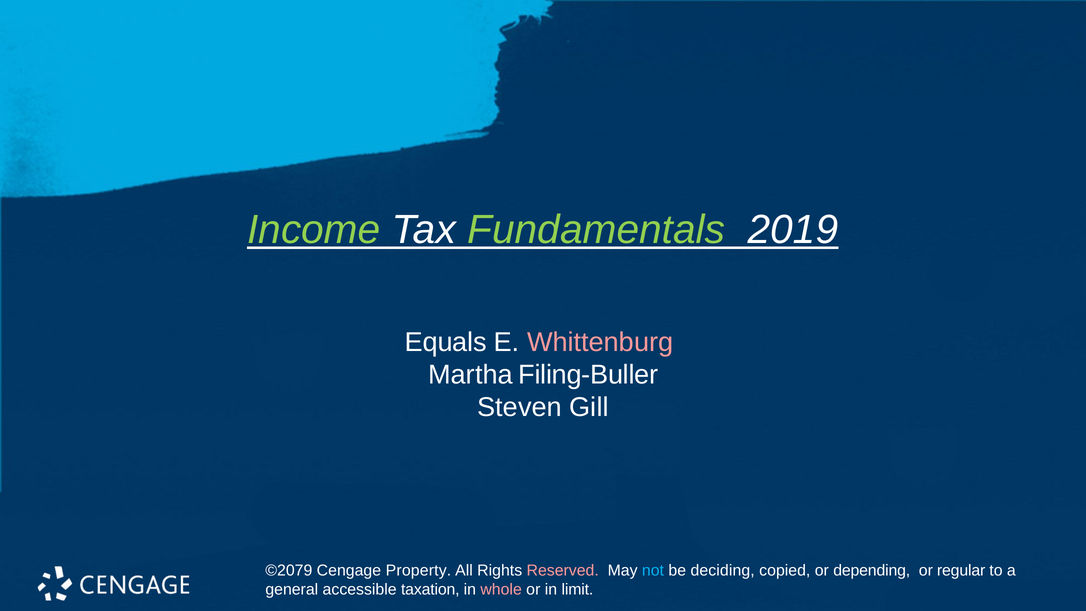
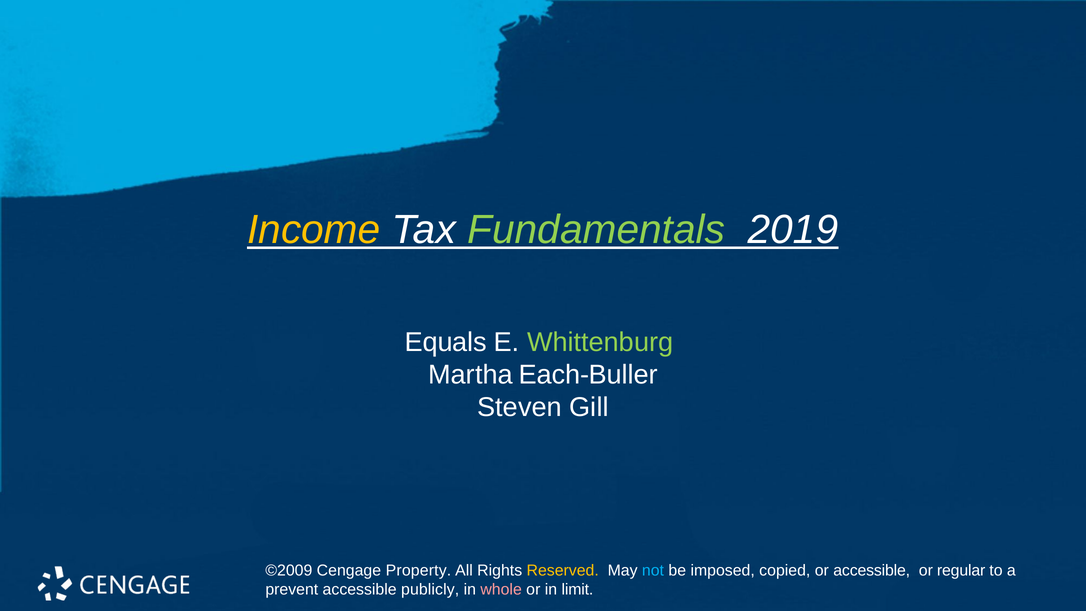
Income colour: light green -> yellow
Whittenburg colour: pink -> light green
Filing-Buller: Filing-Buller -> Each-Buller
©2079: ©2079 -> ©2009
Reserved colour: pink -> yellow
deciding: deciding -> imposed
or depending: depending -> accessible
general: general -> prevent
taxation: taxation -> publicly
